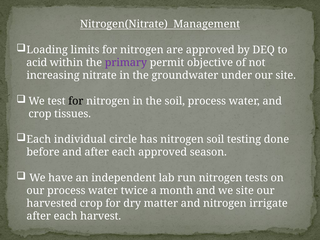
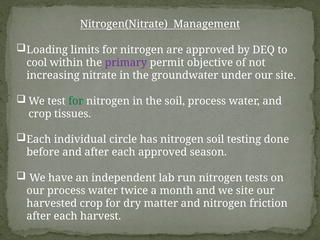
acid: acid -> cool
for at (76, 101) colour: black -> green
irrigate: irrigate -> friction
